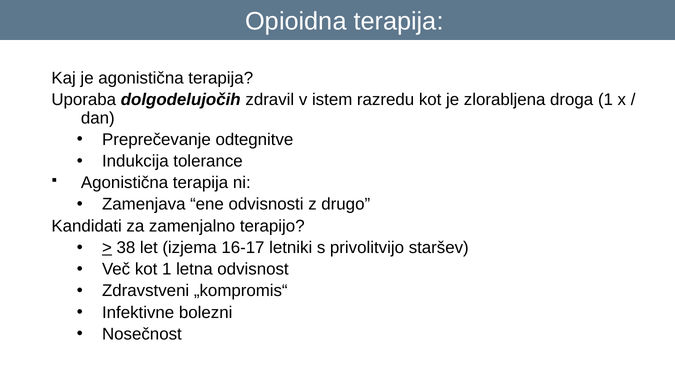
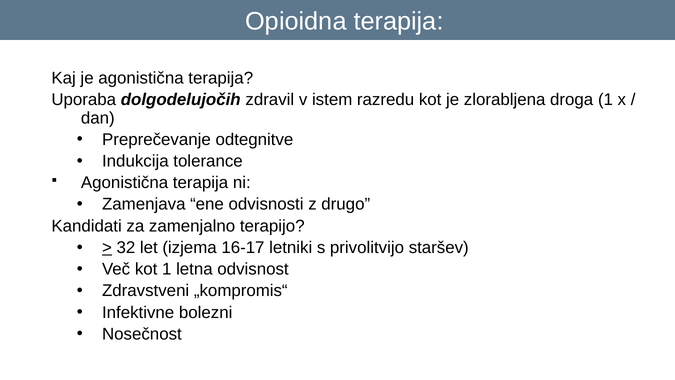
38: 38 -> 32
